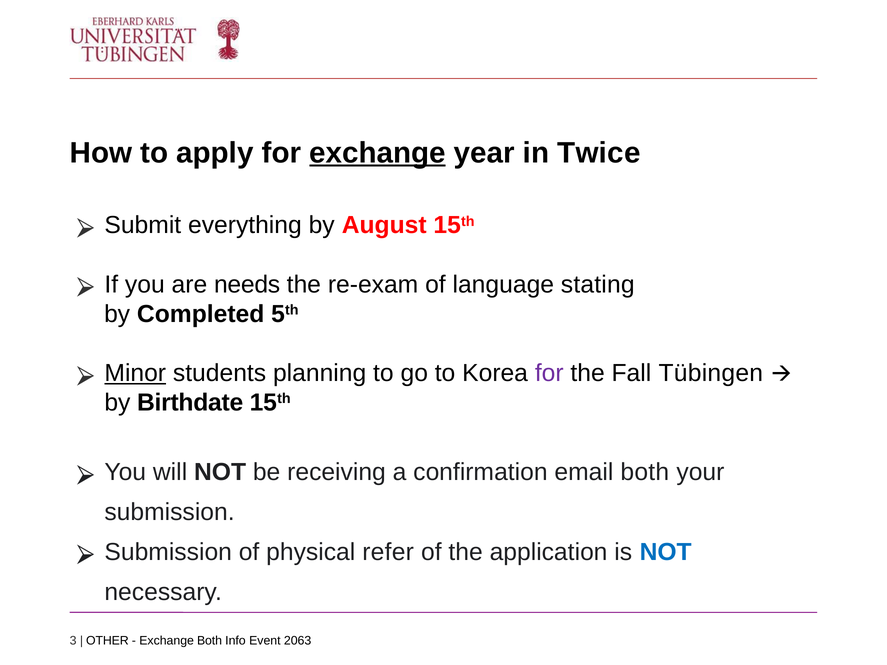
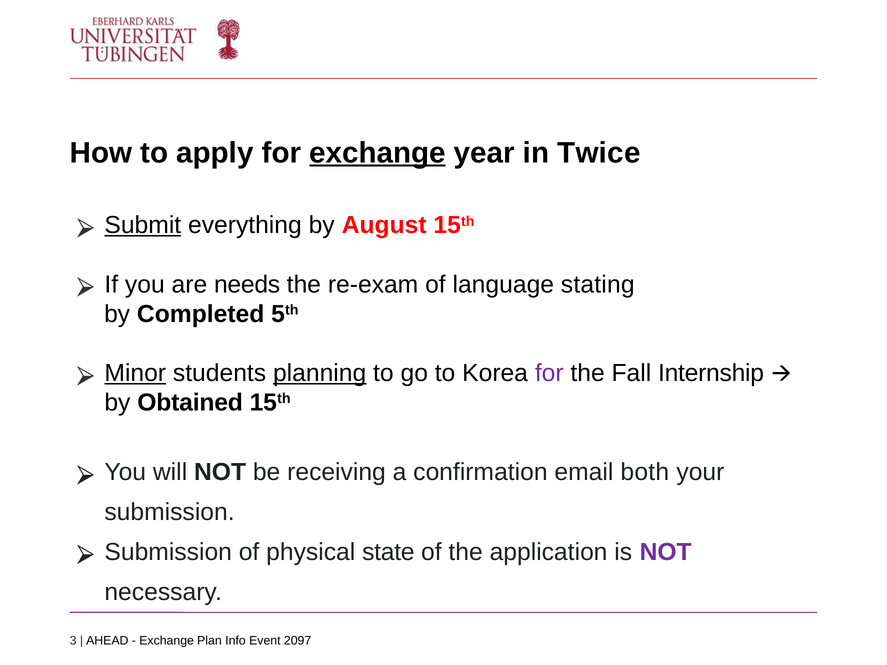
Submit underline: none -> present
planning underline: none -> present
Tübingen: Tübingen -> Internship
Birthdate: Birthdate -> Obtained
refer: refer -> state
NOT at (666, 552) colour: blue -> purple
OTHER: OTHER -> AHEAD
Exchange Both: Both -> Plan
2063: 2063 -> 2097
